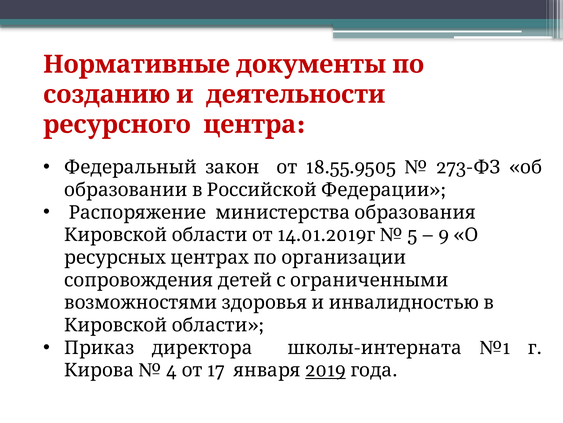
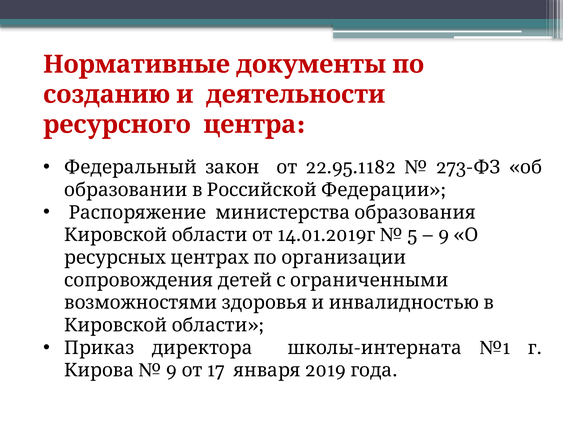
18.55.9505: 18.55.9505 -> 22.95.1182
4 at (172, 370): 4 -> 9
2019 underline: present -> none
